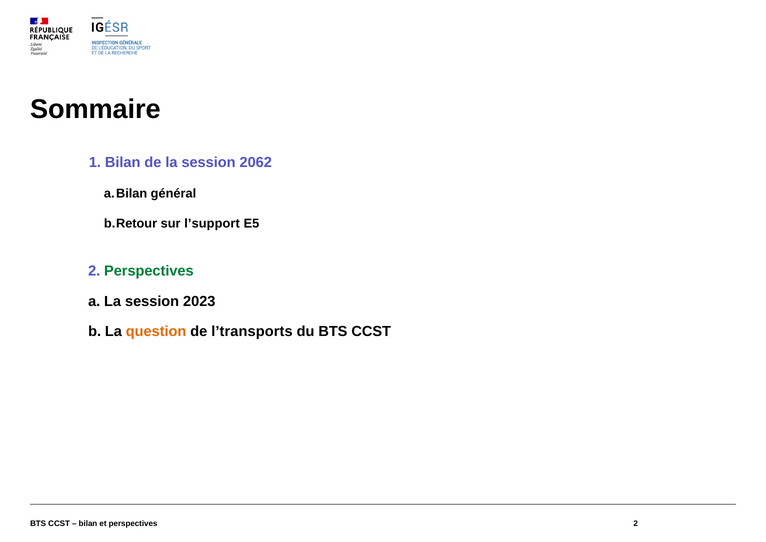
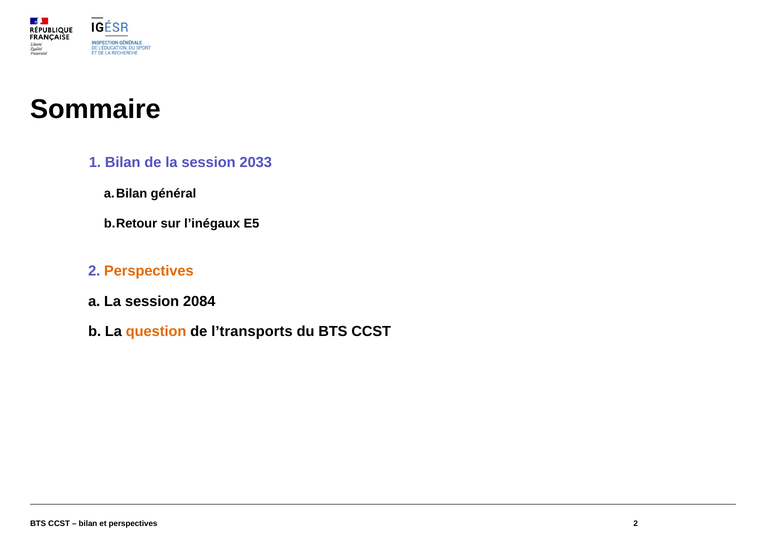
2062: 2062 -> 2033
l’support: l’support -> l’inégaux
Perspectives at (149, 271) colour: green -> orange
2023: 2023 -> 2084
